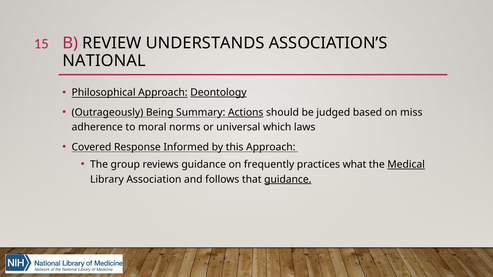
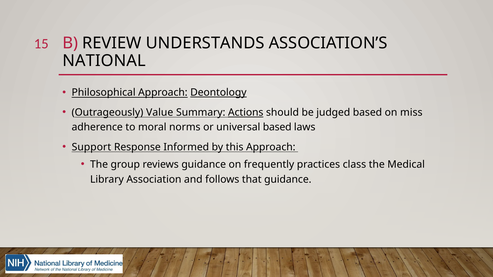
Being: Being -> Value
universal which: which -> based
Covered: Covered -> Support
what: what -> class
Medical underline: present -> none
guidance at (288, 179) underline: present -> none
